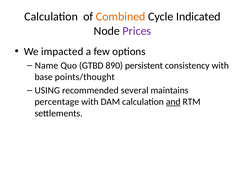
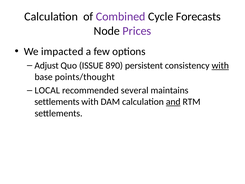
Combined colour: orange -> purple
Indicated: Indicated -> Forecasts
Name: Name -> Adjust
GTBD: GTBD -> ISSUE
with at (220, 65) underline: none -> present
USING: USING -> LOCAL
percentage at (57, 102): percentage -> settlements
